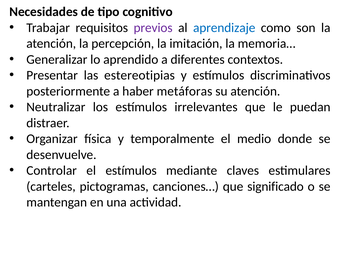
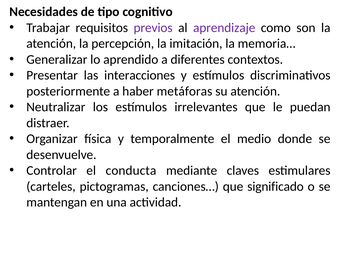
aprendizaje colour: blue -> purple
estereotipias: estereotipias -> interacciones
el estímulos: estímulos -> conducta
